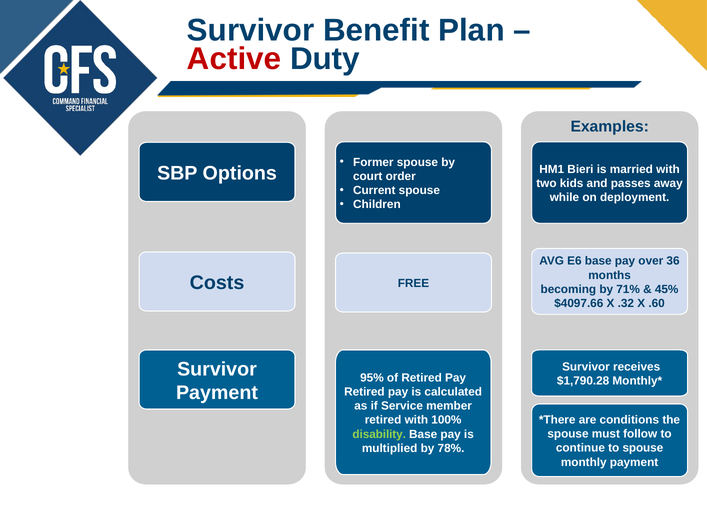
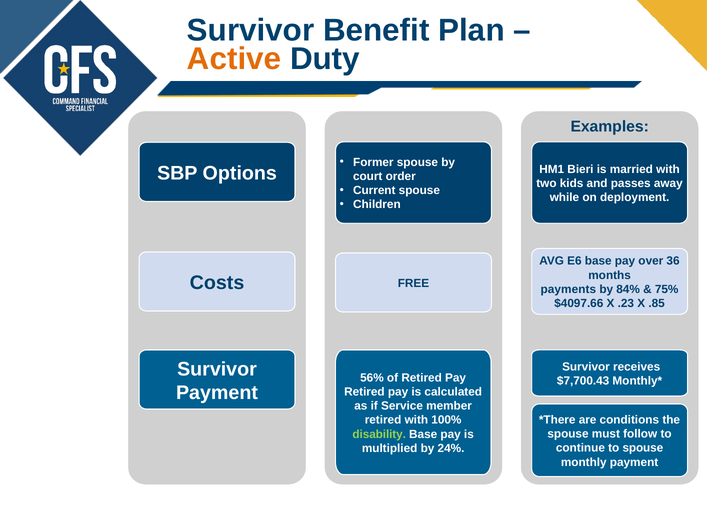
Active colour: red -> orange
becoming: becoming -> payments
71%: 71% -> 84%
45%: 45% -> 75%
.32: .32 -> .23
.60: .60 -> .85
95%: 95% -> 56%
$1,790.28: $1,790.28 -> $7,700.43
78%: 78% -> 24%
